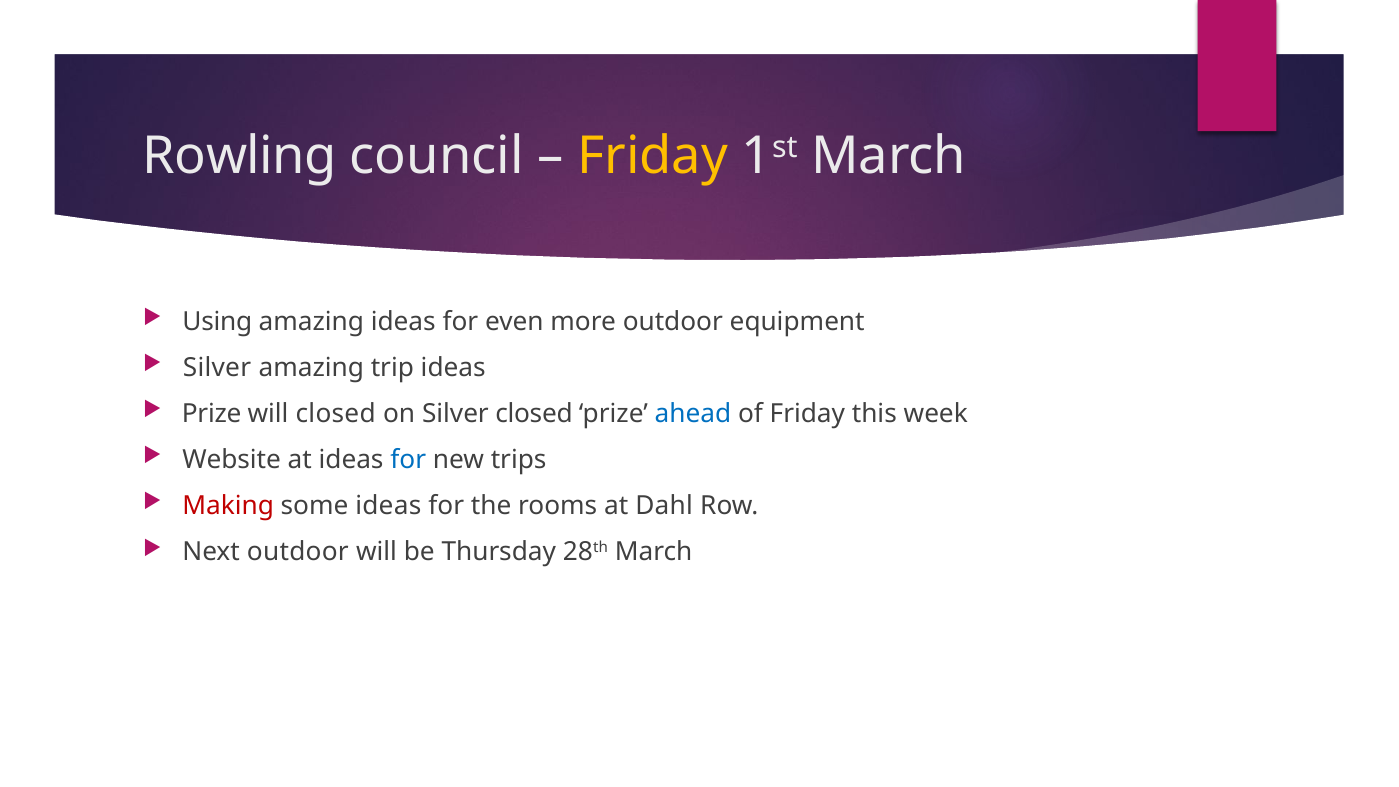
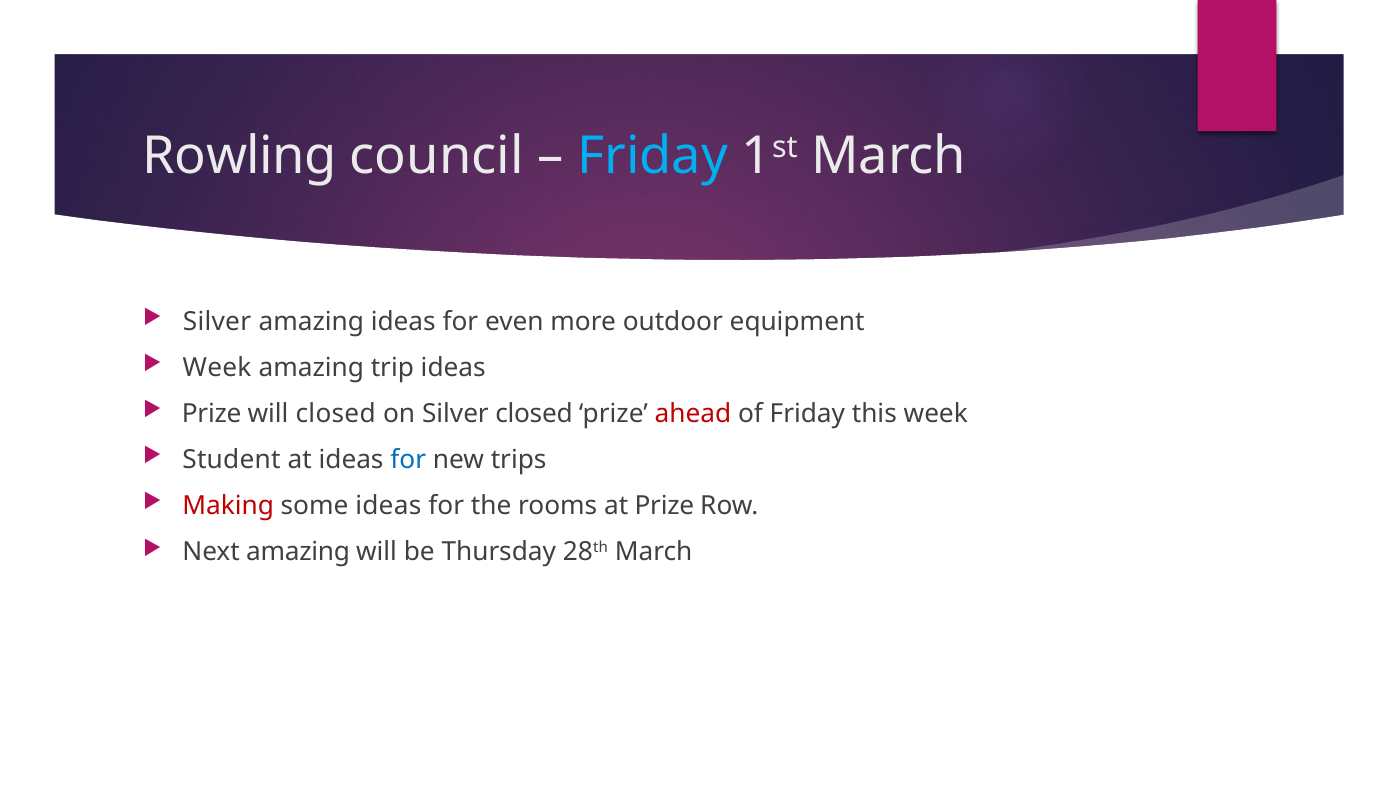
Friday at (653, 156) colour: yellow -> light blue
Using at (217, 322): Using -> Silver
Silver at (217, 368): Silver -> Week
ahead colour: blue -> red
Website: Website -> Student
at Dahl: Dahl -> Prize
Next outdoor: outdoor -> amazing
